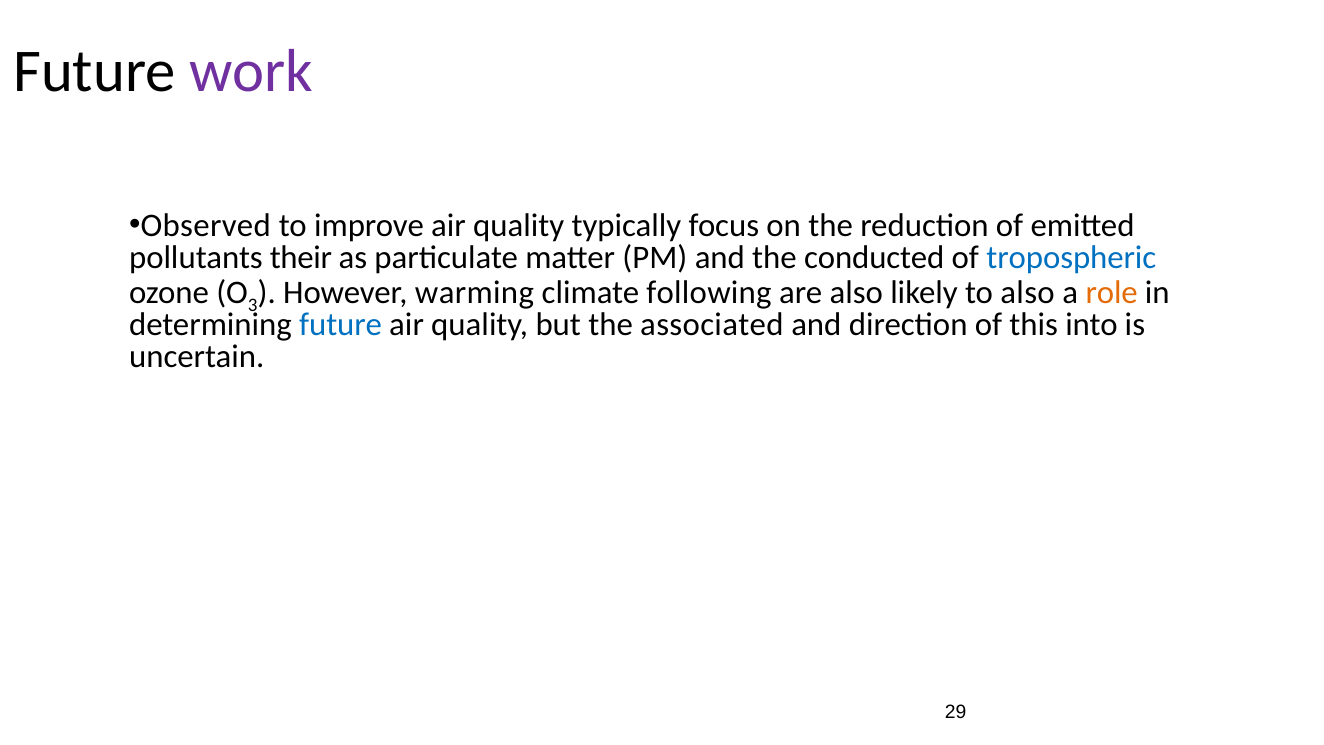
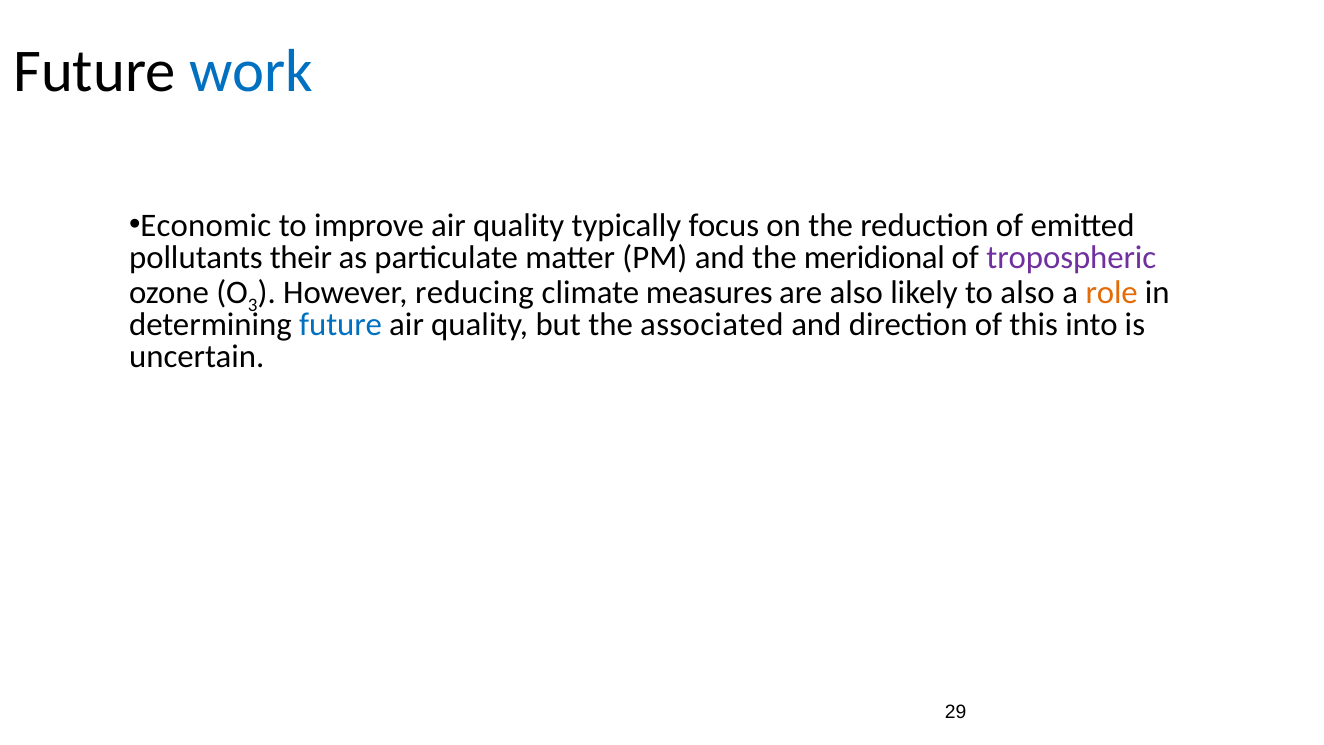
work colour: purple -> blue
Observed: Observed -> Economic
conducted: conducted -> meridional
tropospheric colour: blue -> purple
warming: warming -> reducing
following: following -> measures
